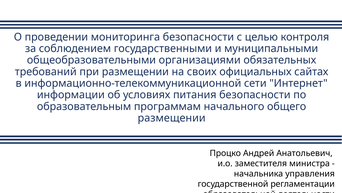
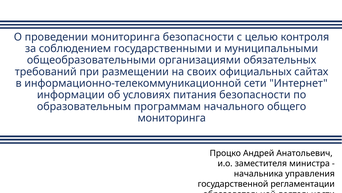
размещении at (172, 118): размещении -> мониторинга
